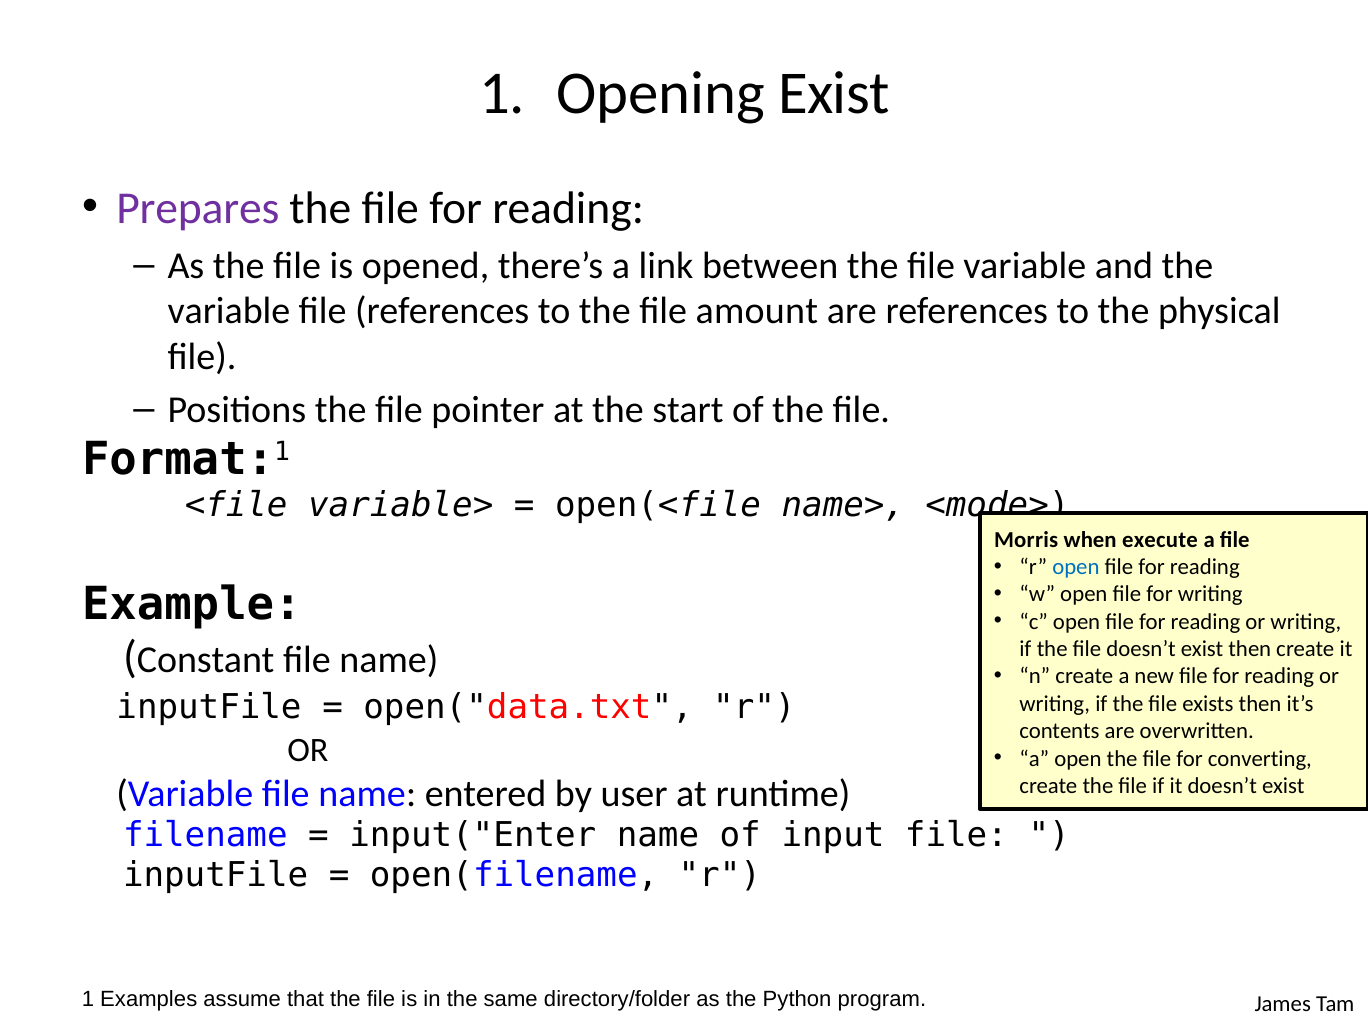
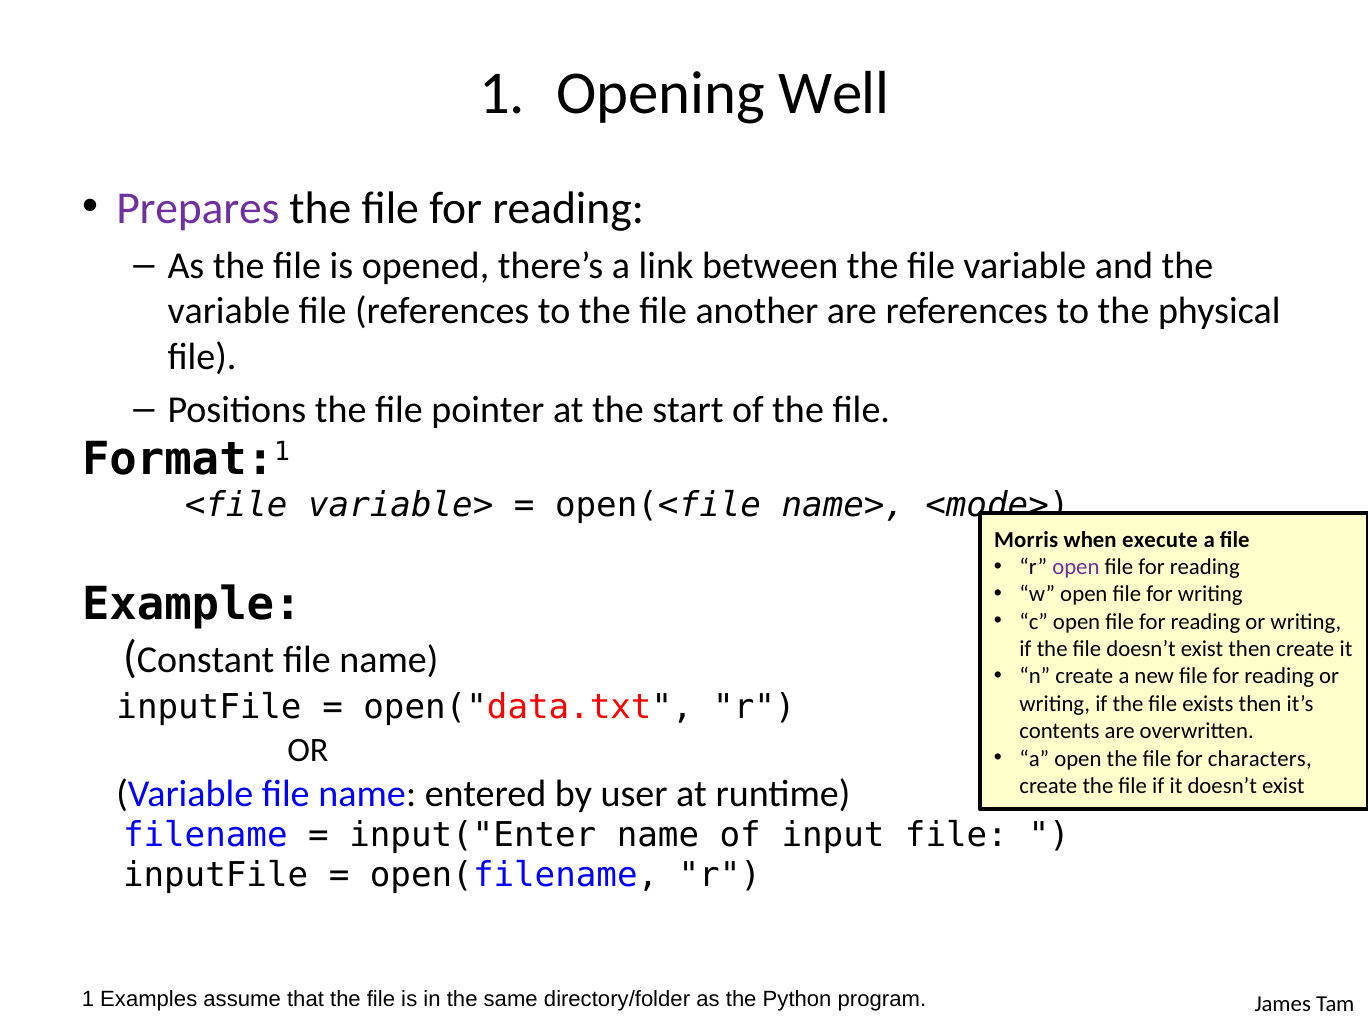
Opening Exist: Exist -> Well
amount: amount -> another
open at (1076, 567) colour: blue -> purple
converting: converting -> characters
